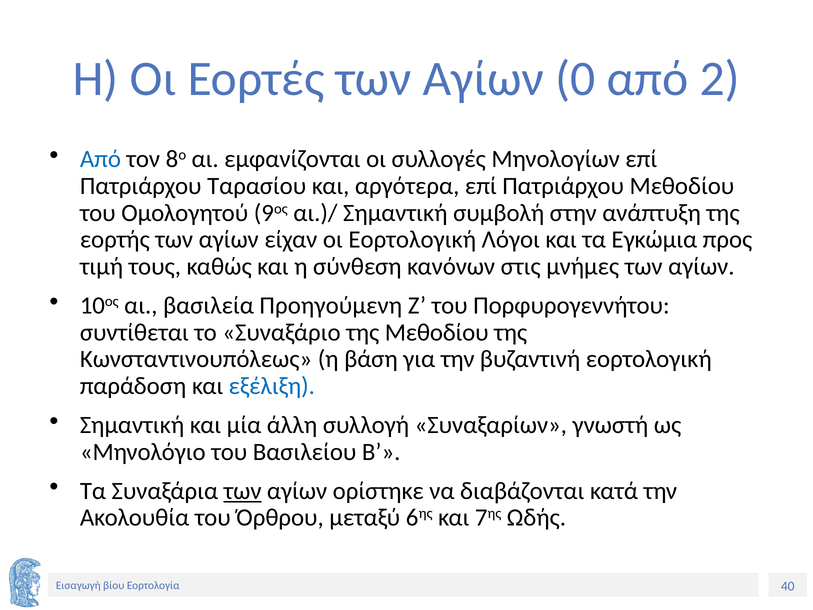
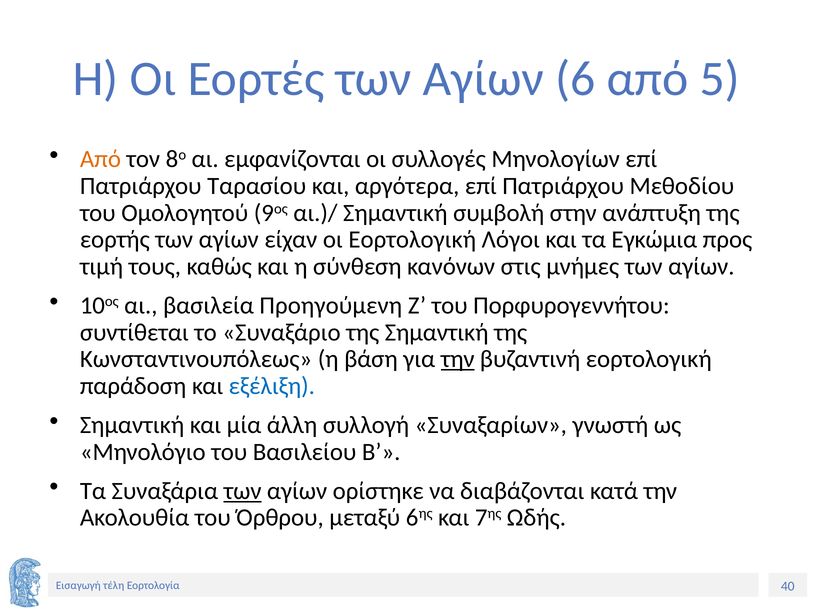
0: 0 -> 6
2: 2 -> 5
Από at (100, 159) colour: blue -> orange
της Μεθοδίου: Μεθοδίου -> Σημαντική
την at (458, 359) underline: none -> present
βίου: βίου -> τέλη
